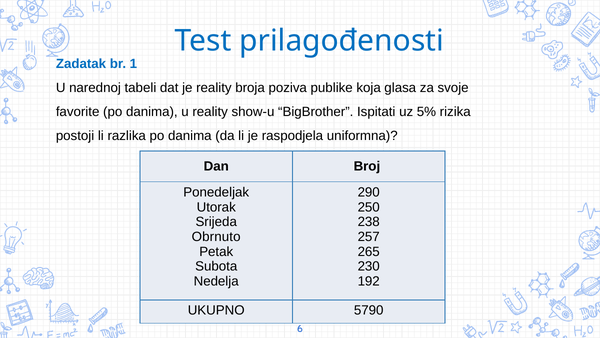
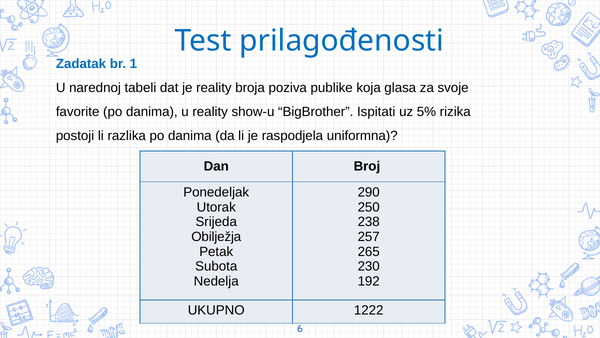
Obrnuto: Obrnuto -> Obilježja
5790: 5790 -> 1222
